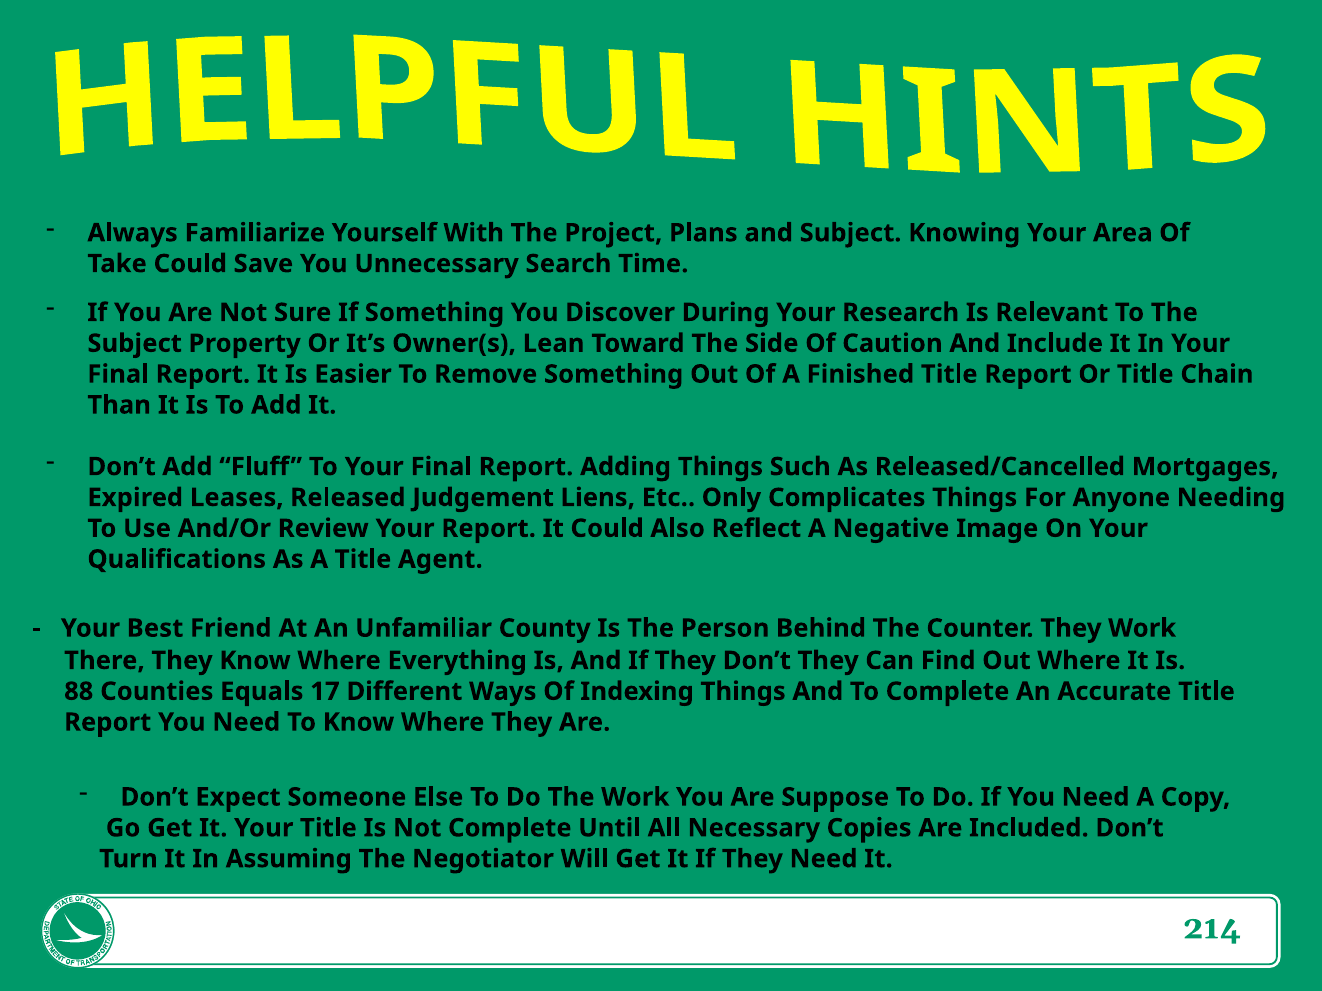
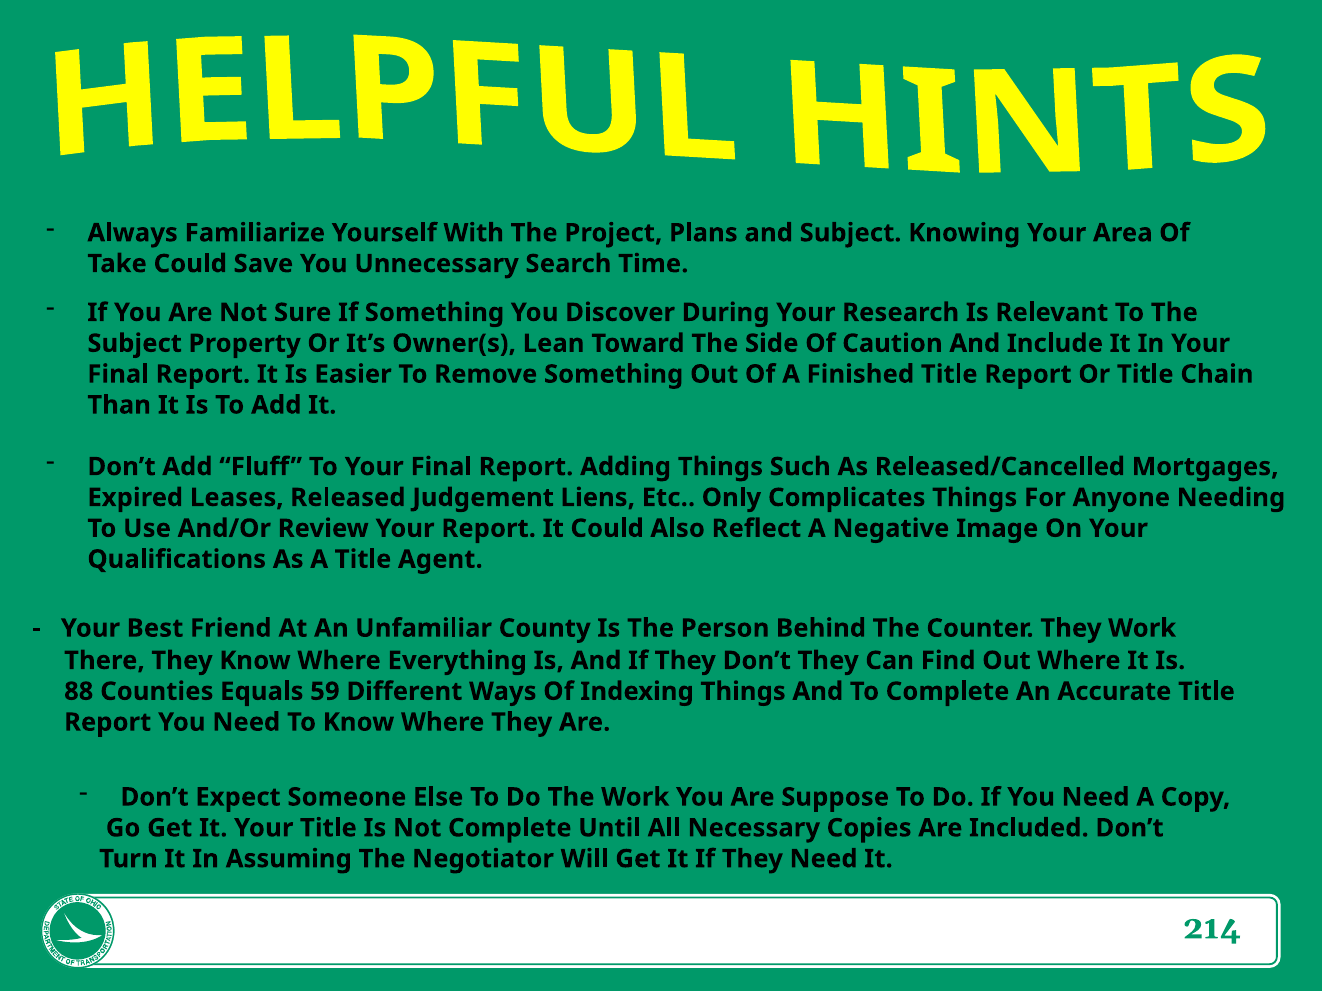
17: 17 -> 59
